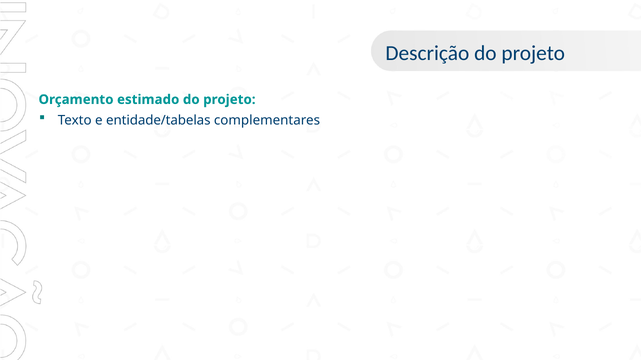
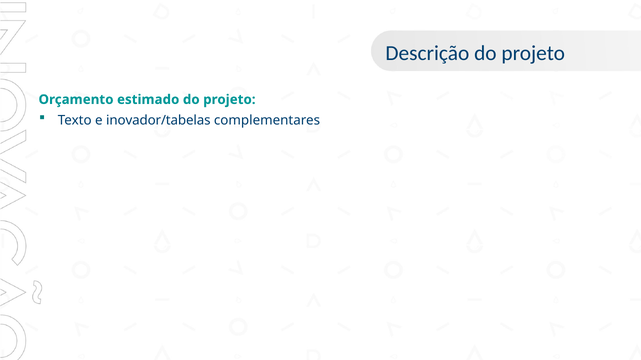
entidade/tabelas: entidade/tabelas -> inovador/tabelas
